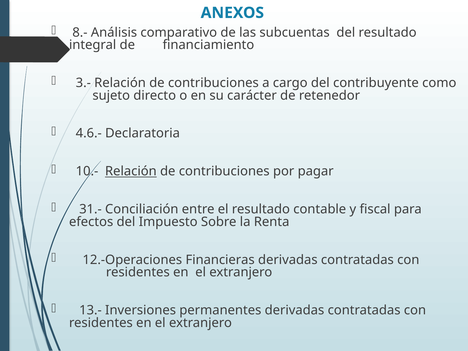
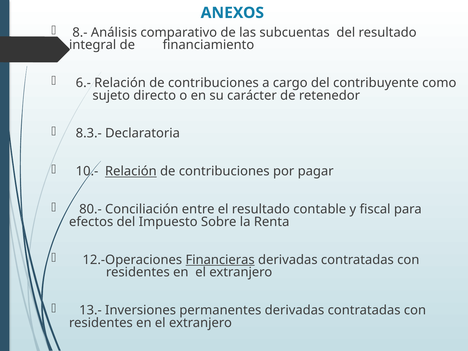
3.-: 3.- -> 6.-
4.6.-: 4.6.- -> 8.3.-
31.-: 31.- -> 80.-
Financieras underline: none -> present
